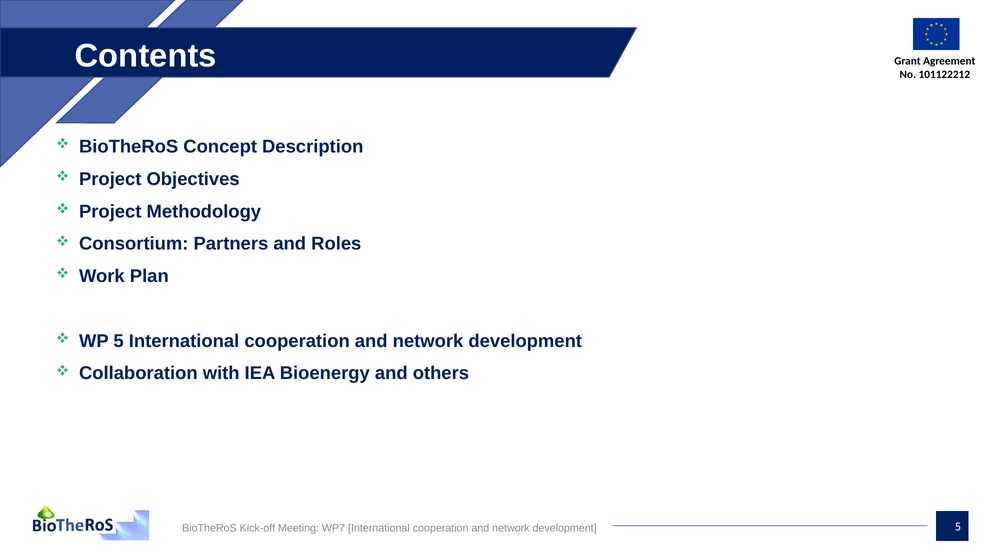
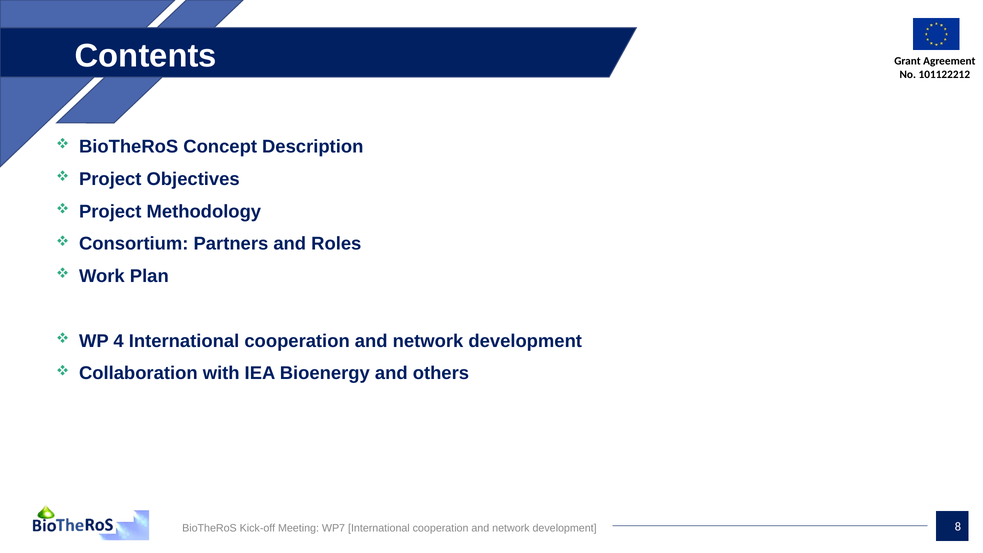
WP 5: 5 -> 4
development 5: 5 -> 8
